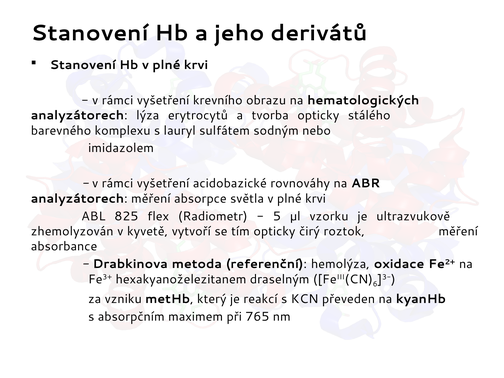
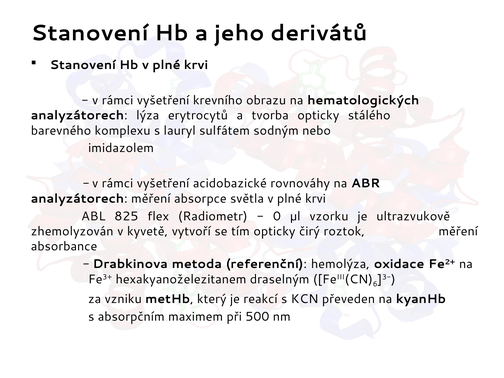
5: 5 -> 0
765: 765 -> 500
